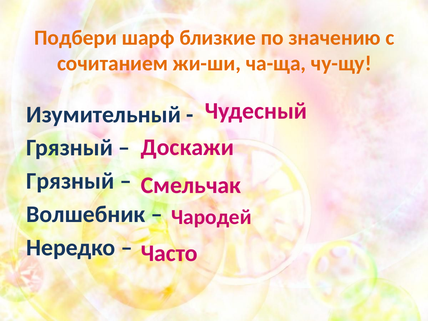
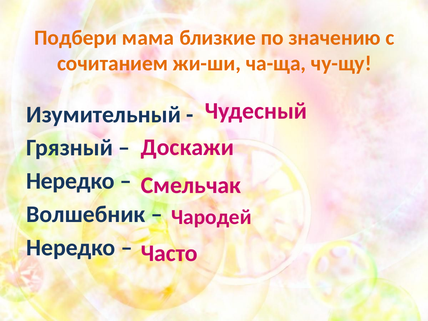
шарф: шарф -> мама
Грязный at (70, 181): Грязный -> Нередко
